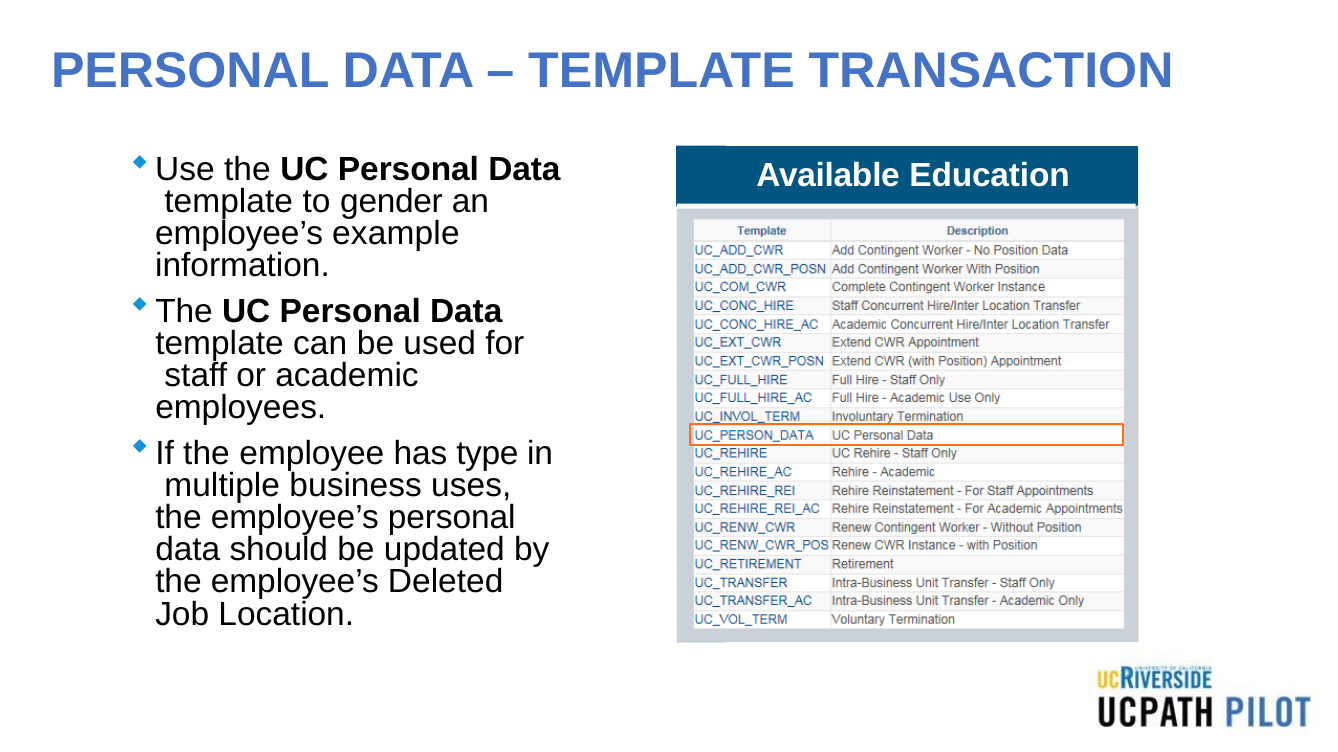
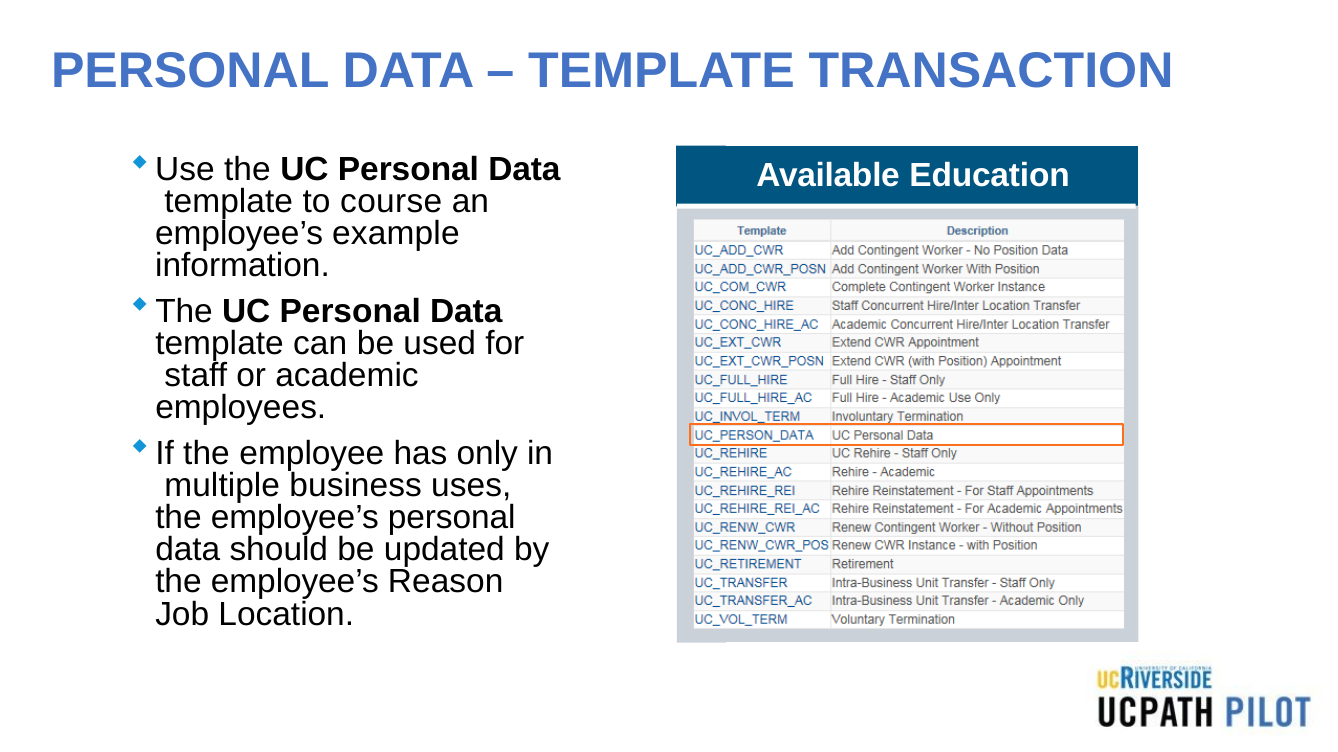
gender: gender -> course
type: type -> only
Deleted: Deleted -> Reason
